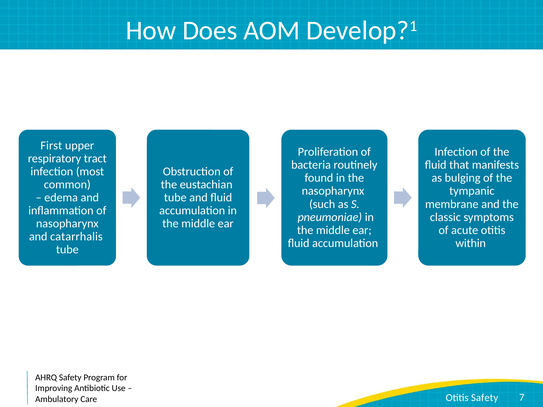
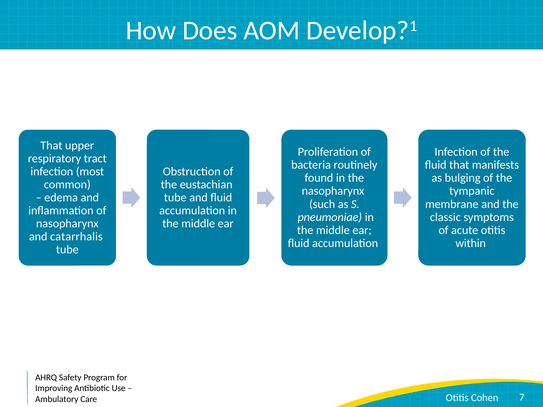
First at (51, 146): First -> That
Otitis Safety: Safety -> Cohen
